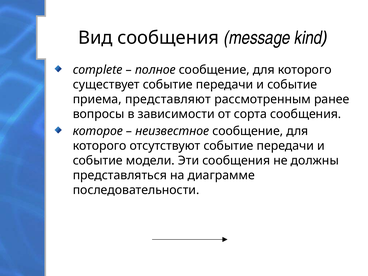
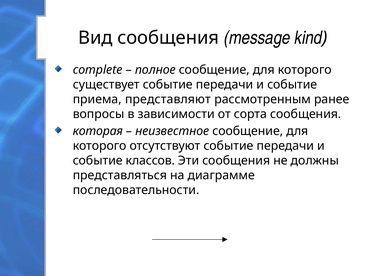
которое: которое -> которая
модели: модели -> классов
